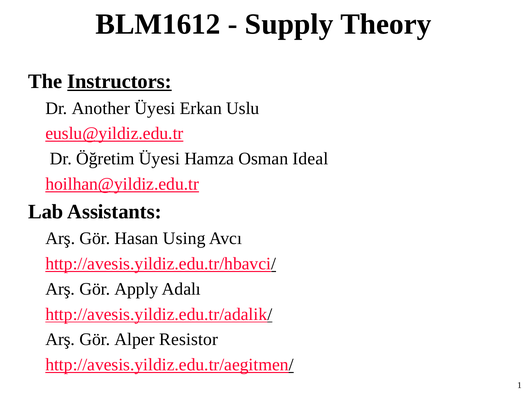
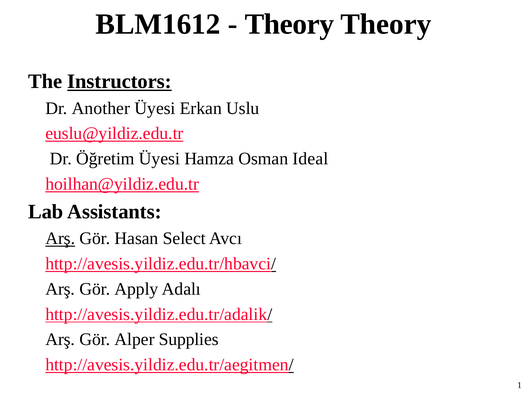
Supply at (289, 24): Supply -> Theory
Arş at (60, 238) underline: none -> present
Using: Using -> Select
Resistor: Resistor -> Supplies
